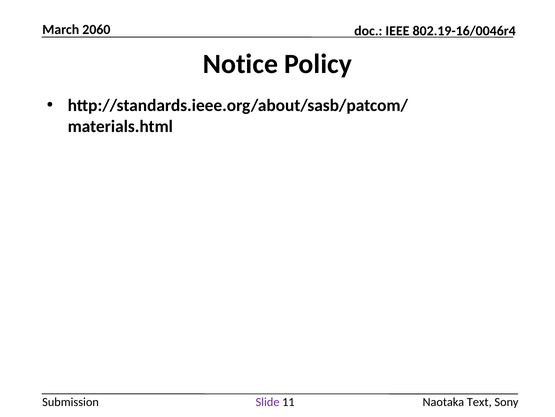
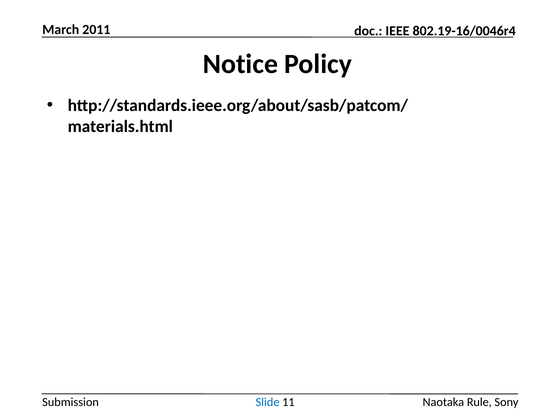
2060: 2060 -> 2011
Slide colour: purple -> blue
Text: Text -> Rule
